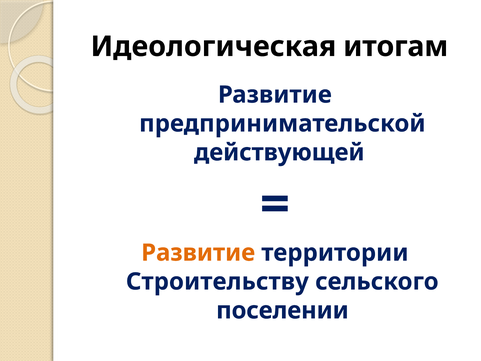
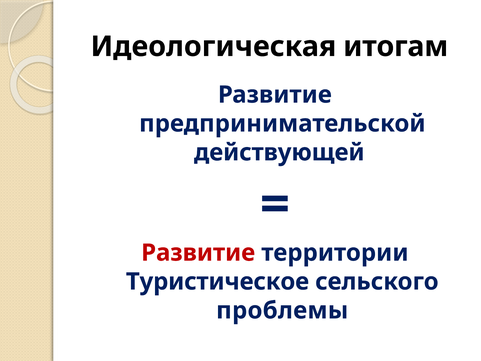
Развитие at (198, 253) colour: orange -> red
Строительству: Строительству -> Туристическое
поселении: поселении -> проблемы
